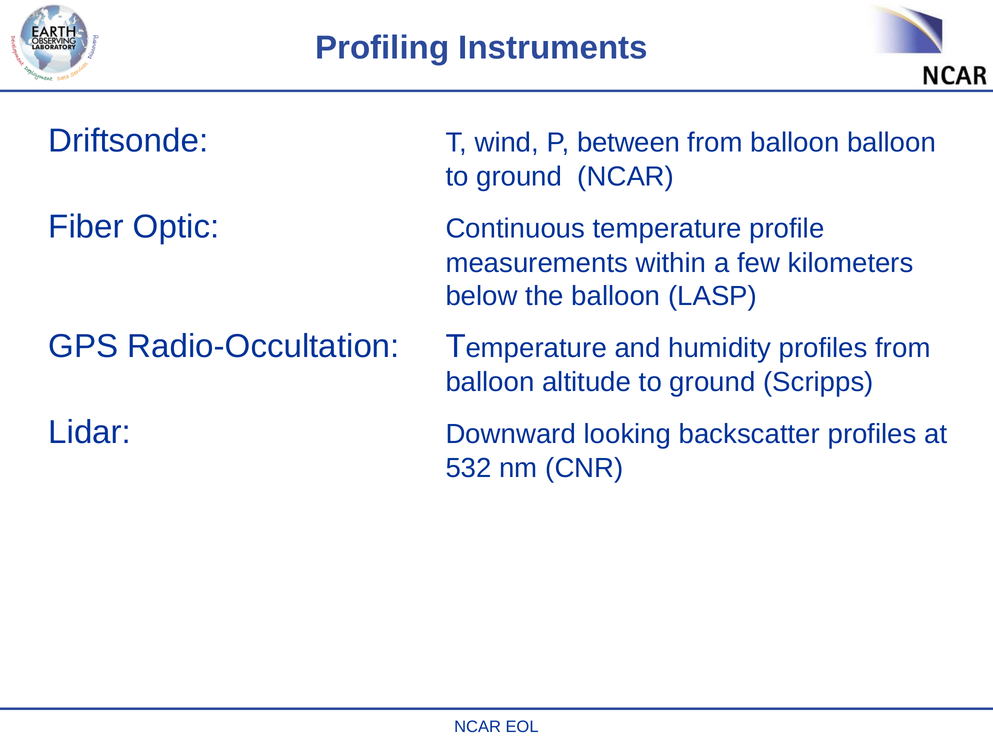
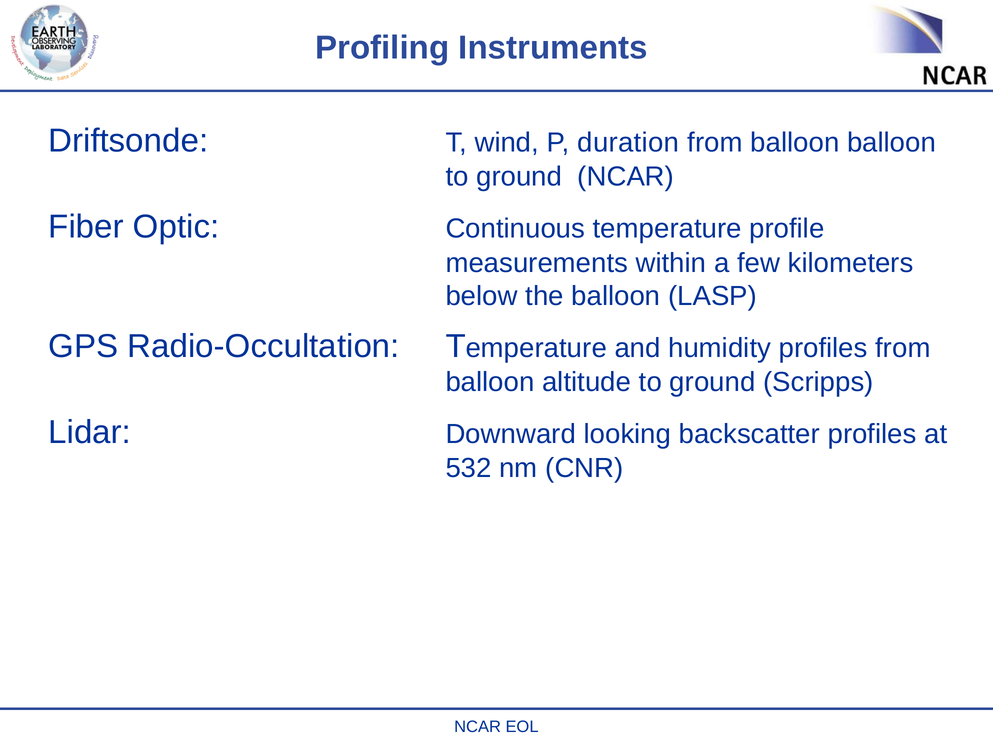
between: between -> duration
